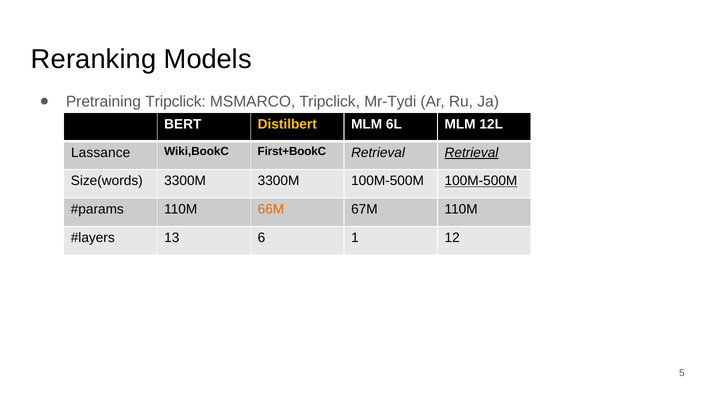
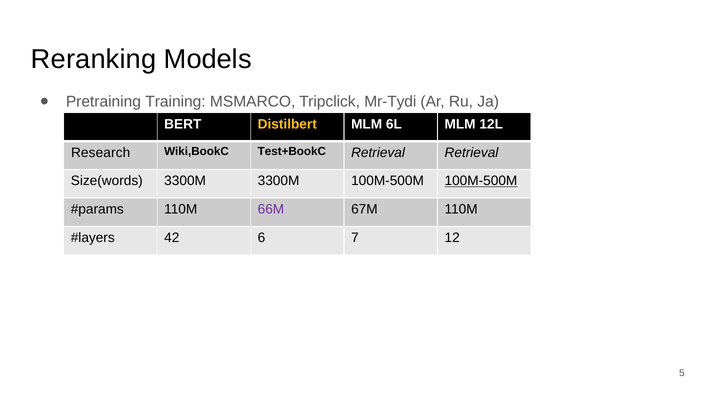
Pretraining Tripclick: Tripclick -> Training
Lassance: Lassance -> Research
First+BookC: First+BookC -> Test+BookC
Retrieval at (471, 153) underline: present -> none
66M colour: orange -> purple
13: 13 -> 42
1: 1 -> 7
